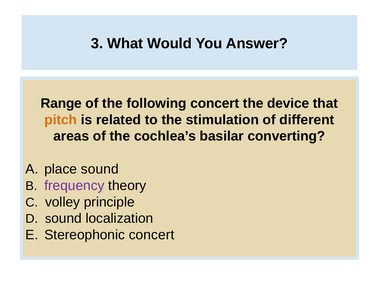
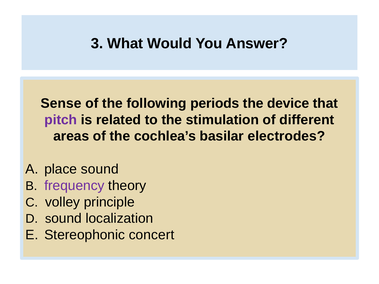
Range: Range -> Sense
following concert: concert -> periods
pitch colour: orange -> purple
converting: converting -> electrodes
